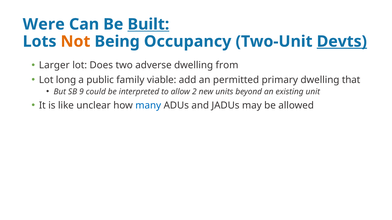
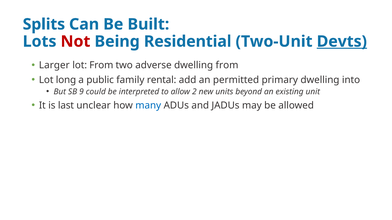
Were: Were -> Splits
Built underline: present -> none
Not colour: orange -> red
Occupancy: Occupancy -> Residential
lot Does: Does -> From
viable: viable -> rental
that: that -> into
like: like -> last
